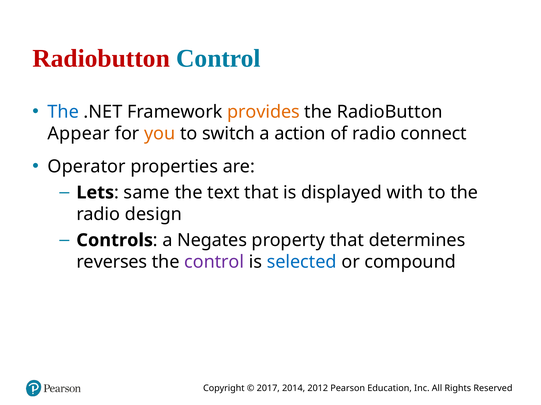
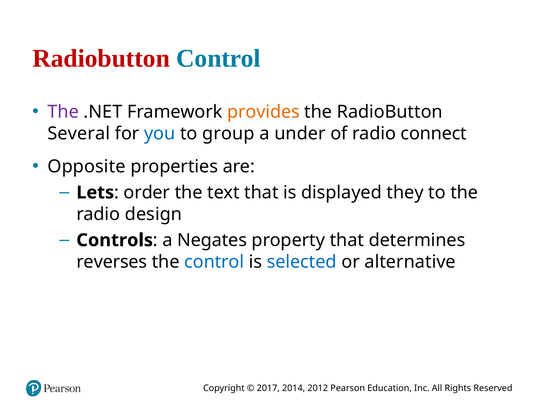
The at (63, 112) colour: blue -> purple
Appear: Appear -> Several
you colour: orange -> blue
switch: switch -> group
action: action -> under
Operator: Operator -> Opposite
same: same -> order
with: with -> they
control at (214, 262) colour: purple -> blue
compound: compound -> alternative
